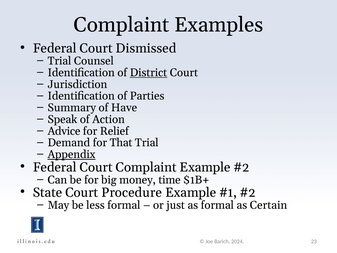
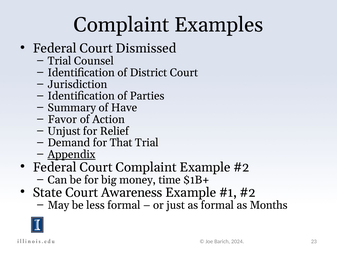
District underline: present -> none
Speak: Speak -> Favor
Advice: Advice -> Unjust
Procedure: Procedure -> Awareness
Certain: Certain -> Months
